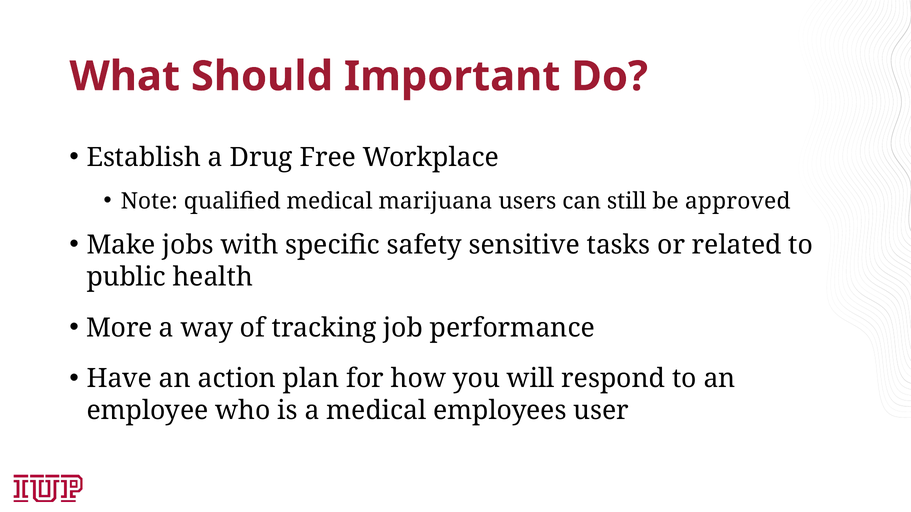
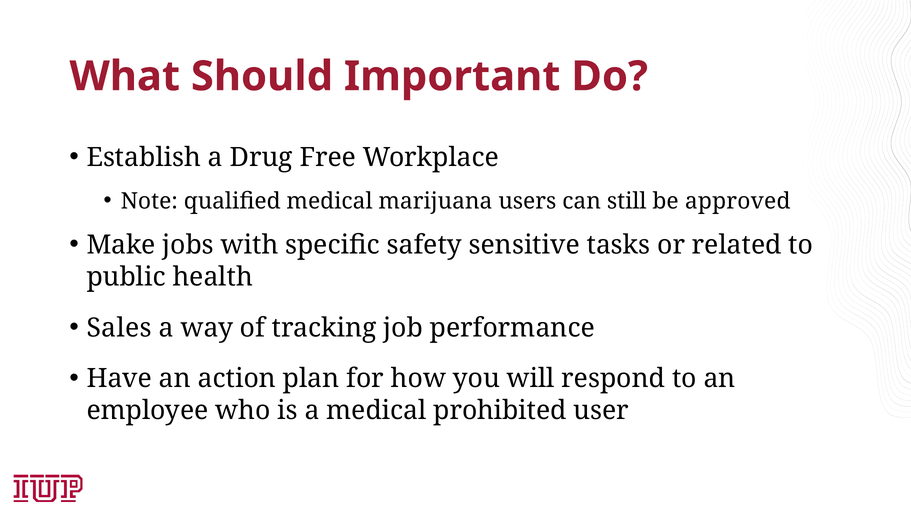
More: More -> Sales
employees: employees -> prohibited
